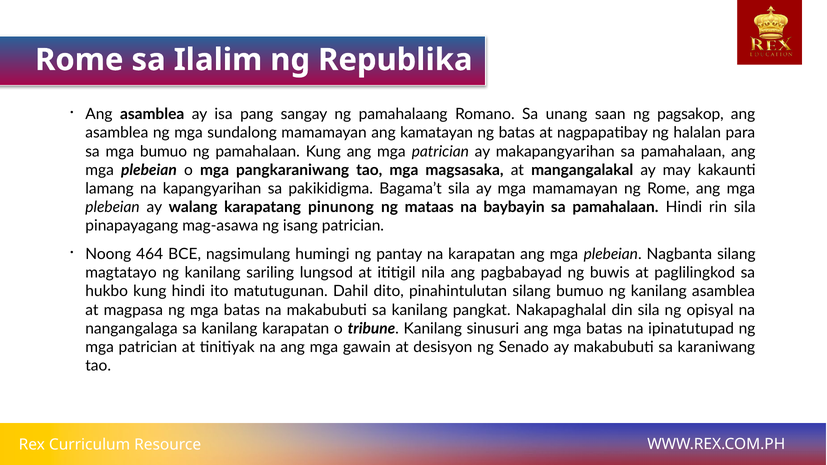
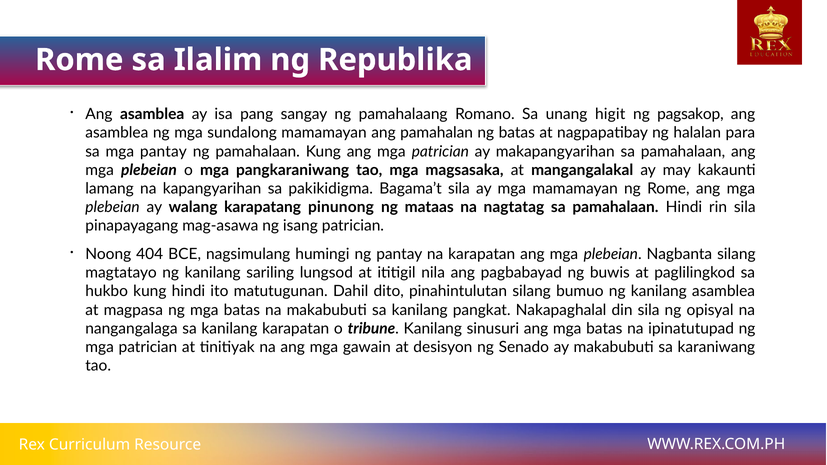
saan: saan -> higit
kamatayan: kamatayan -> pamahalan
mga bumuo: bumuo -> pantay
baybayin: baybayin -> nagtatag
464: 464 -> 404
